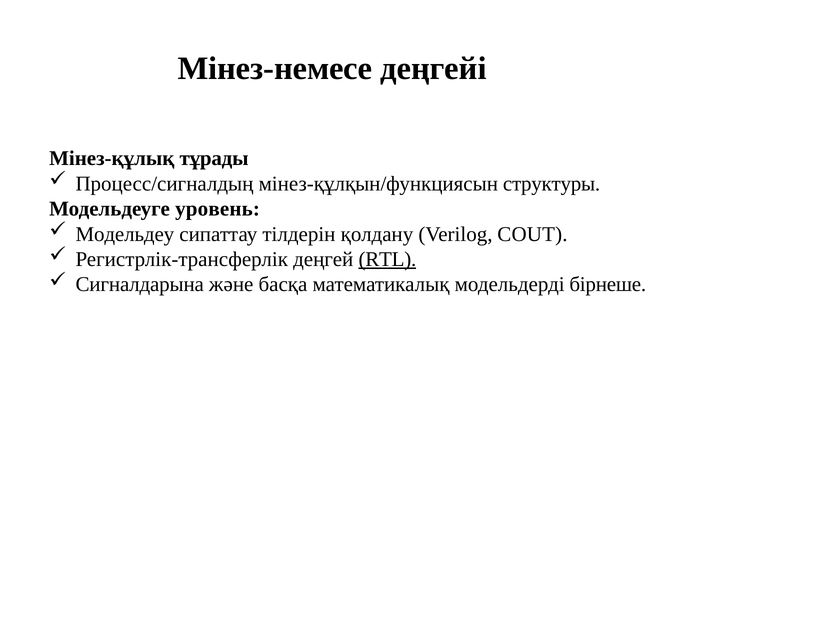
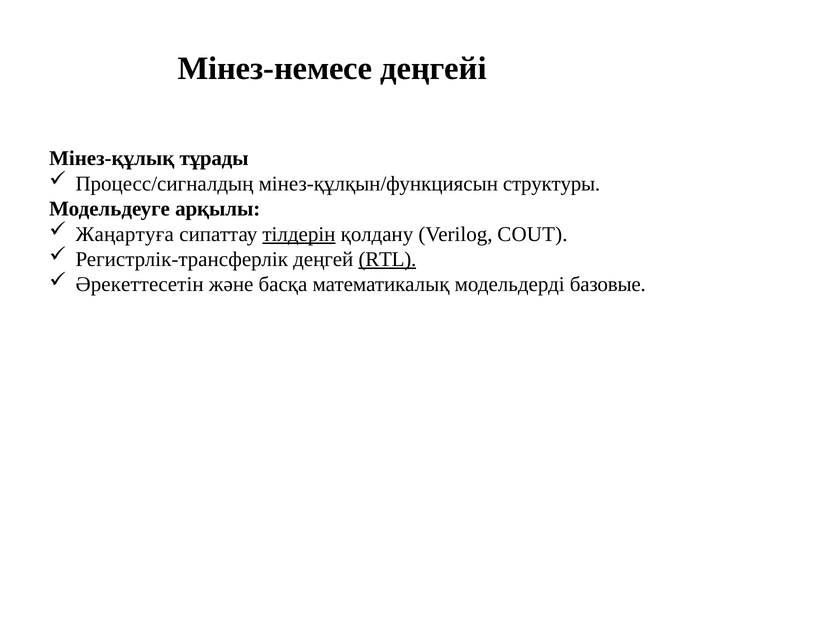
уровень: уровень -> арқылы
Модельдеу: Модельдеу -> Жаңартуға
тілдерін underline: none -> present
Сигналдарына: Сигналдарына -> Әрекеттесетін
бірнеше: бірнеше -> базовые
